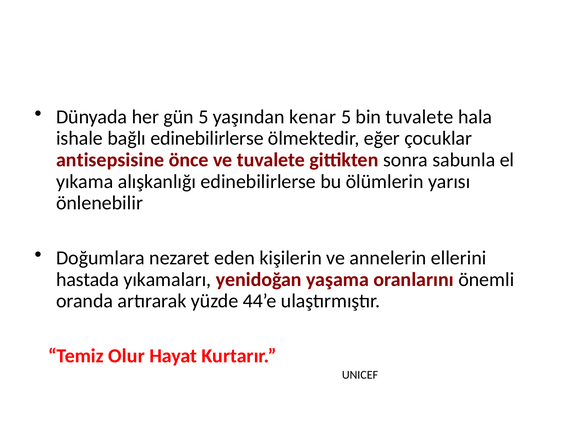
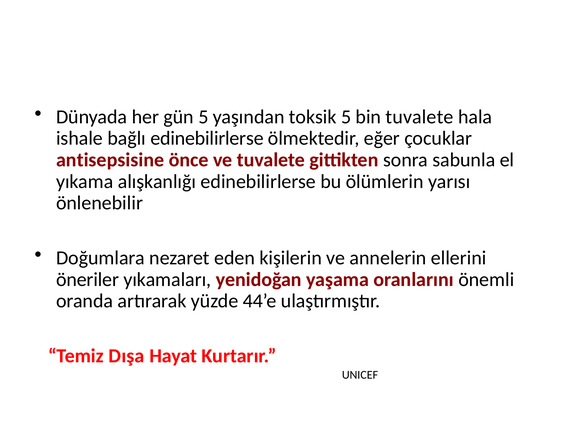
kenar: kenar -> toksik
hastada: hastada -> öneriler
Olur: Olur -> Dışa
